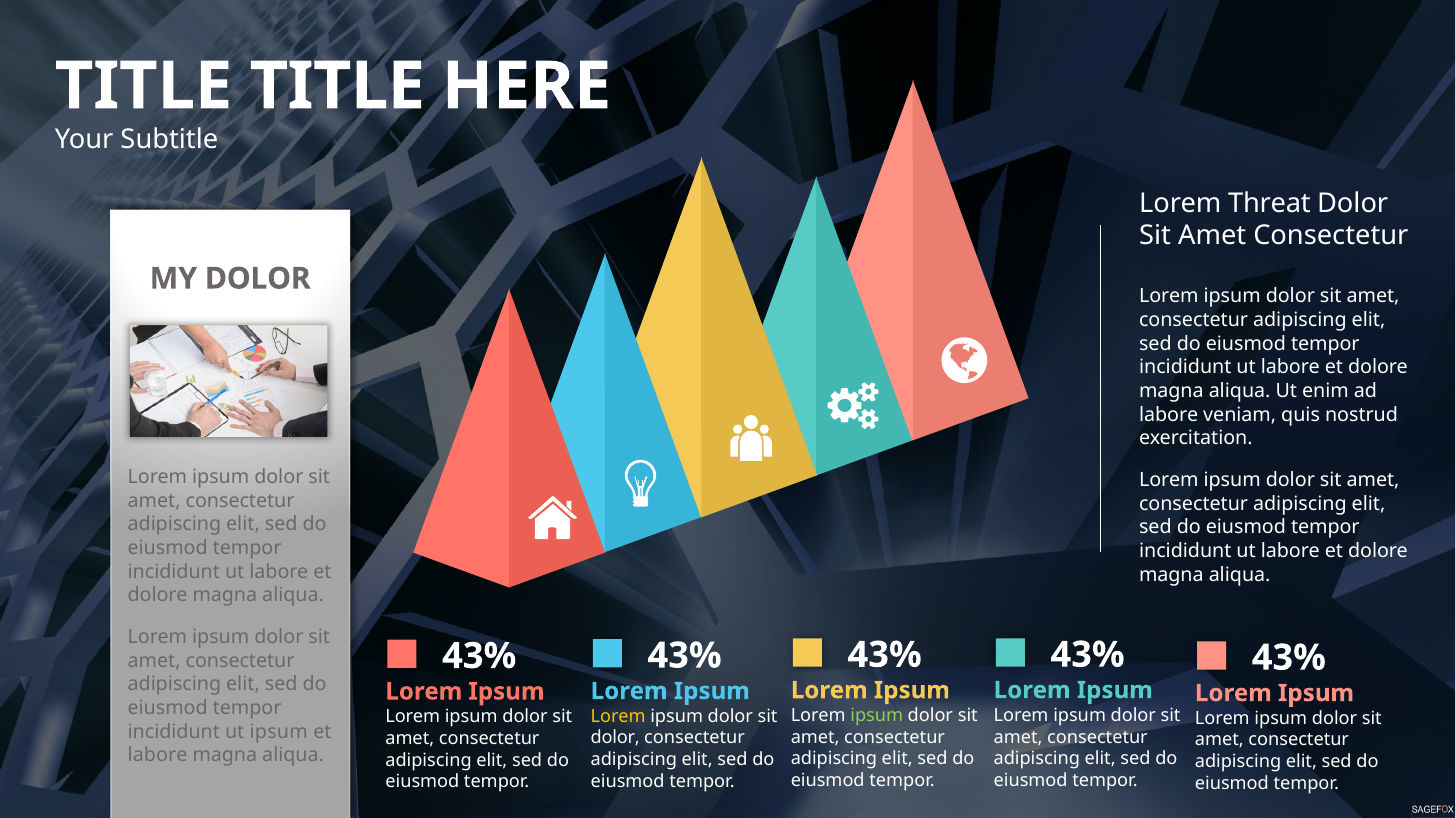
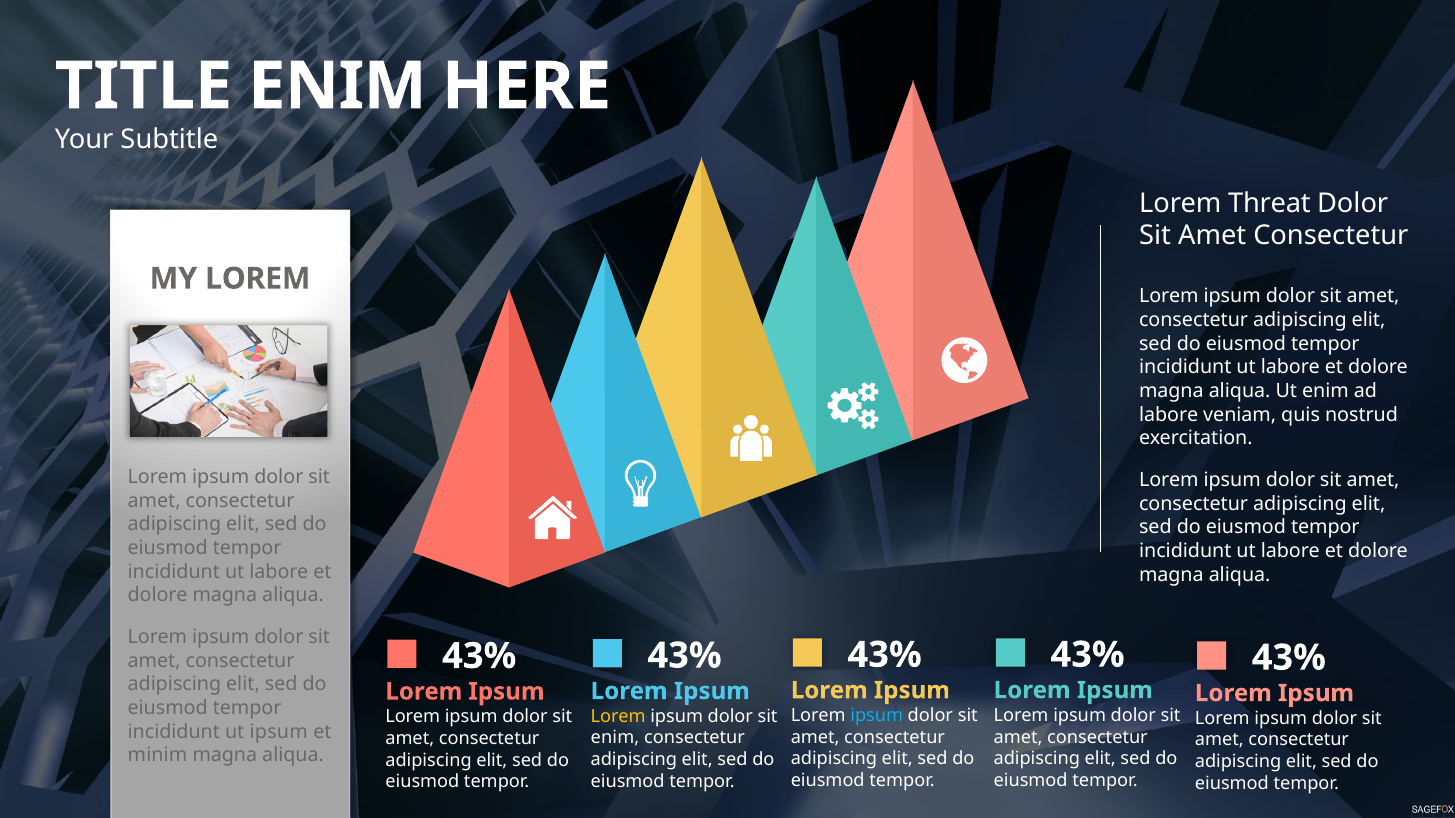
TITLE at (337, 86): TITLE -> ENIM
MY DOLOR: DOLOR -> LOREM
ipsum at (877, 716) colour: light green -> light blue
dolor at (615, 738): dolor -> enim
labore at (158, 756): labore -> minim
